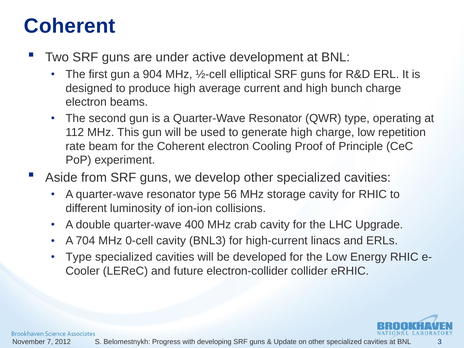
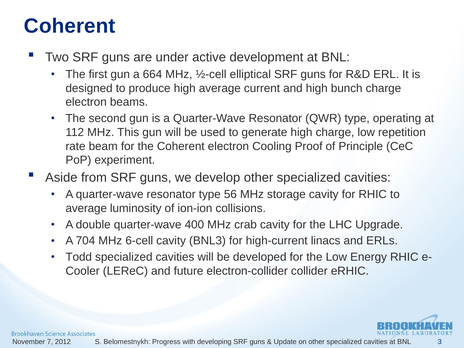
904: 904 -> 664
different at (86, 208): different -> average
0-cell: 0-cell -> 6-cell
Type at (79, 257): Type -> Todd
